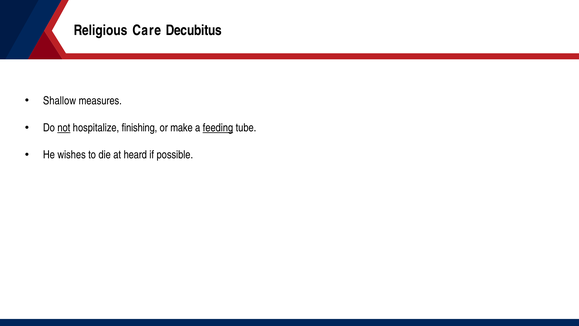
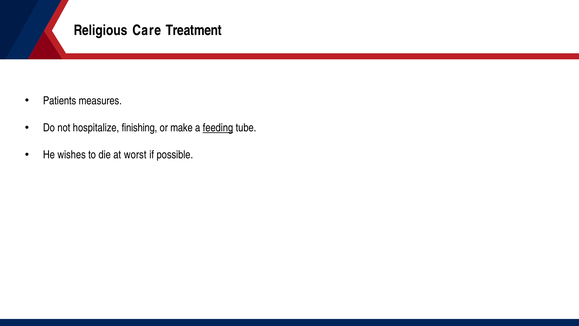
Decubitus: Decubitus -> Treatment
Shallow: Shallow -> Patients
not underline: present -> none
heard: heard -> worst
